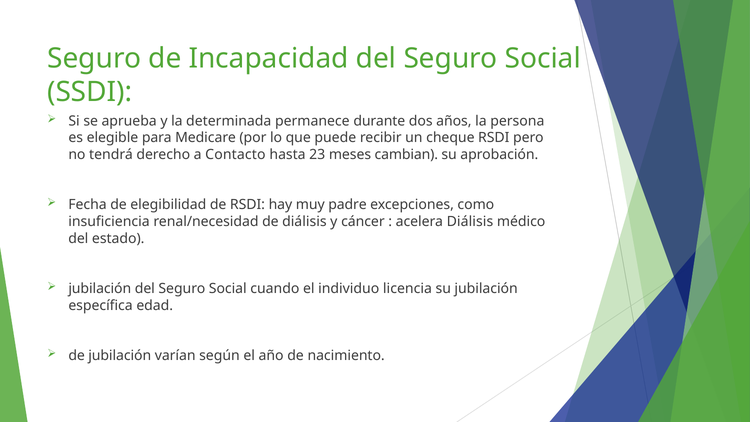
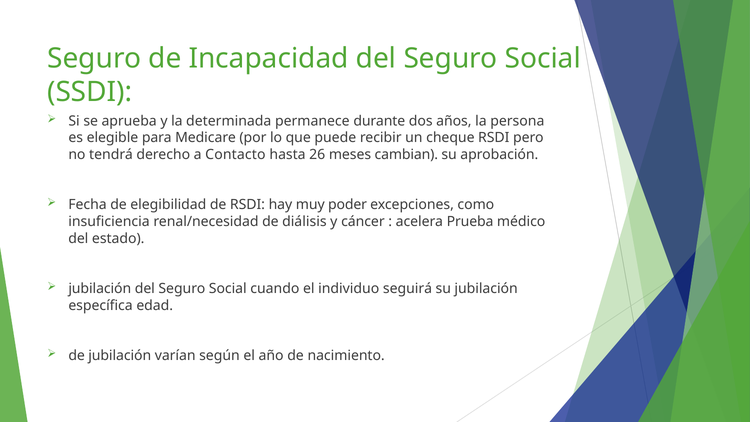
23: 23 -> 26
padre: padre -> poder
acelera Diálisis: Diálisis -> Prueba
licencia: licencia -> seguirá
